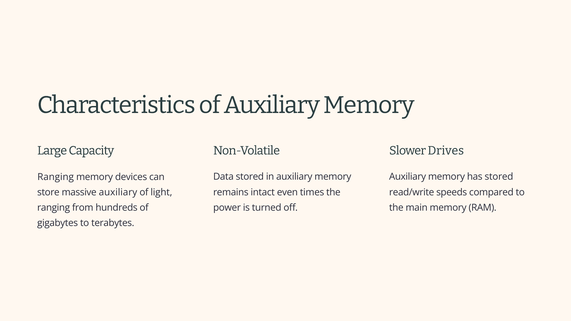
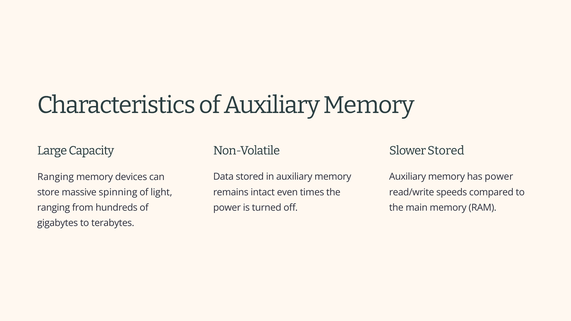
Slower Drives: Drives -> Stored
has stored: stored -> power
massive auxiliary: auxiliary -> spinning
